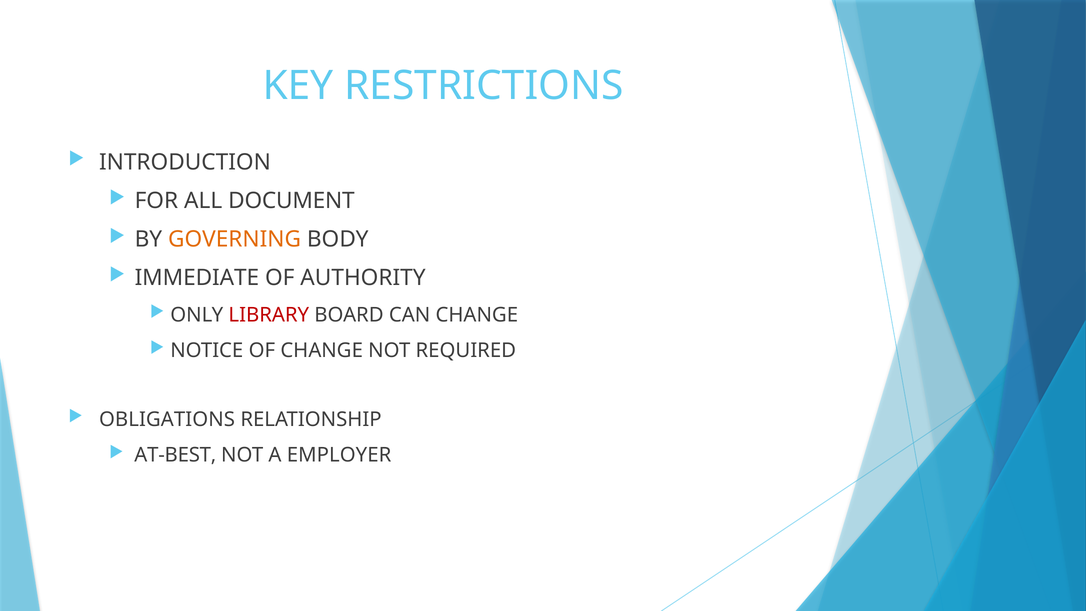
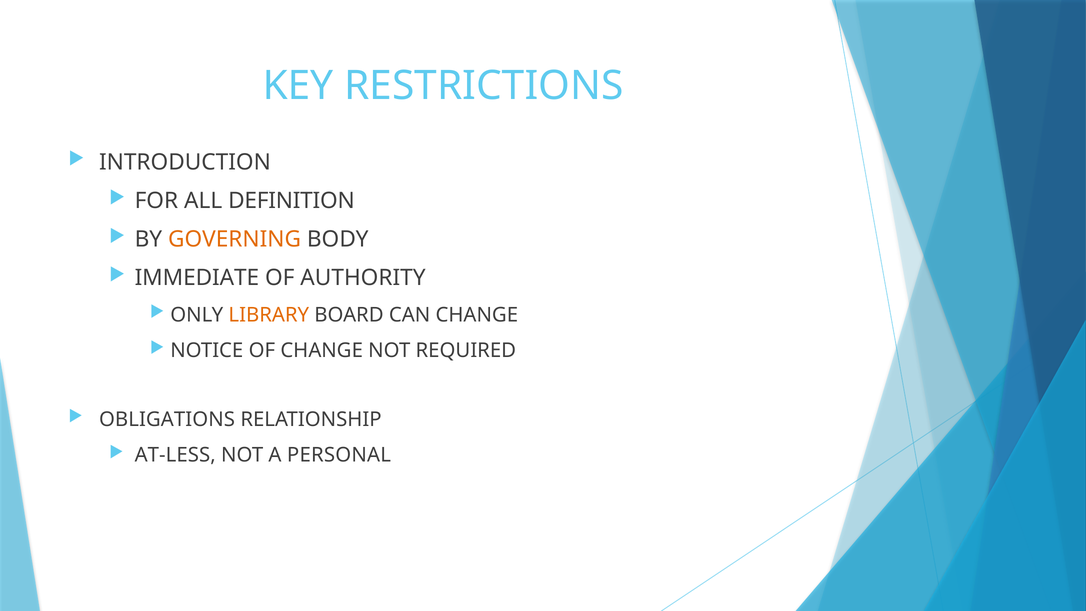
DOCUMENT: DOCUMENT -> DEFINITION
LIBRARY colour: red -> orange
AT-BEST: AT-BEST -> AT-LESS
EMPLOYER: EMPLOYER -> PERSONAL
